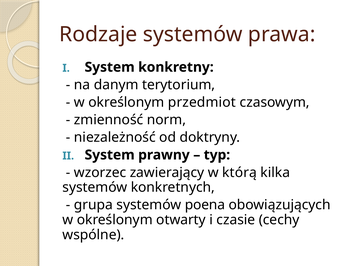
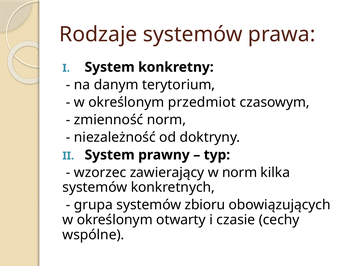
w którą: którą -> norm
poena: poena -> zbioru
